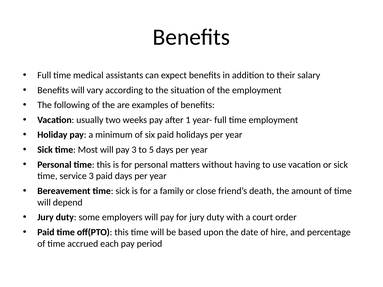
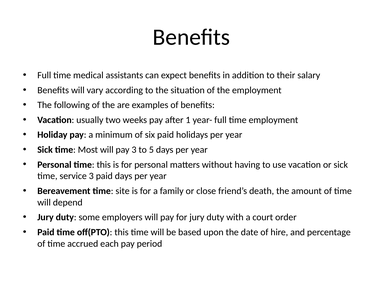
time sick: sick -> site
